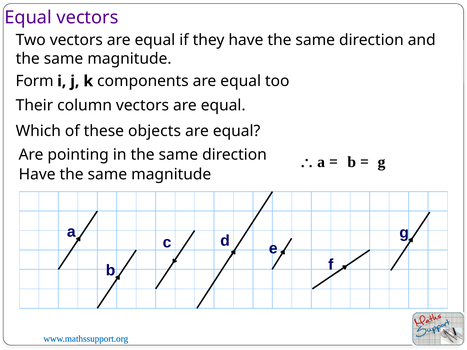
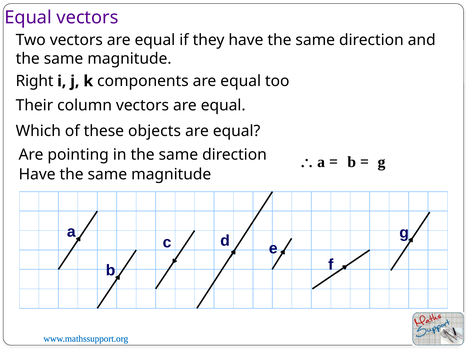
Form: Form -> Right
